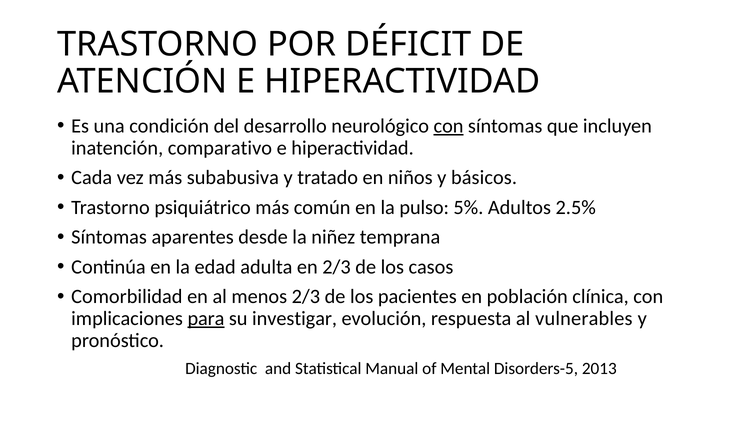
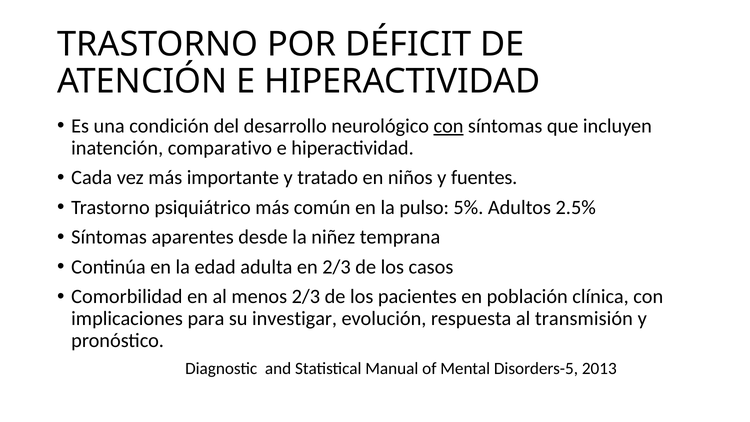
subabusiva: subabusiva -> importante
básicos: básicos -> fuentes
para underline: present -> none
vulnerables: vulnerables -> transmisión
